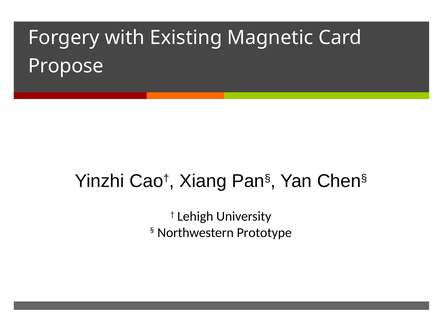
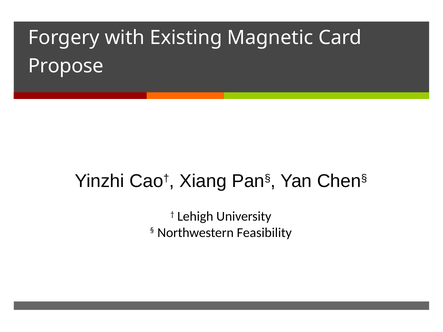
Prototype: Prototype -> Feasibility
